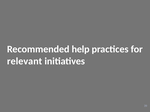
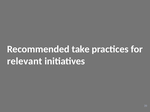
help: help -> take
